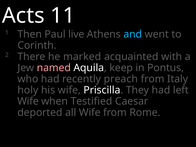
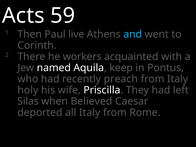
11: 11 -> 59
marked: marked -> workers
named colour: pink -> white
Wife at (28, 101): Wife -> Silas
Testified: Testified -> Believed
all Wife: Wife -> Italy
